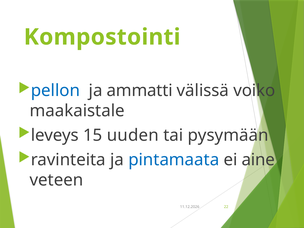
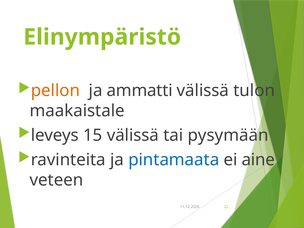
Kompostointi: Kompostointi -> Elinympäristö
pellon colour: blue -> orange
voiko: voiko -> tulon
15 uuden: uuden -> välissä
